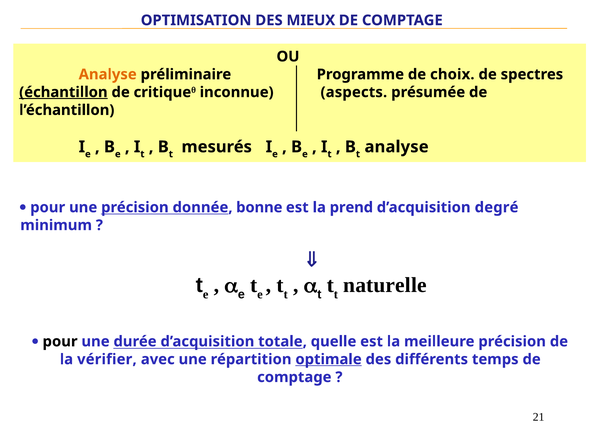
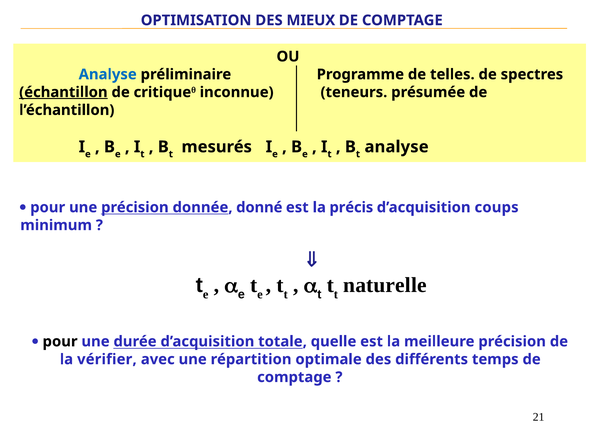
Analyse at (108, 74) colour: orange -> blue
choix: choix -> telles
aspects: aspects -> teneurs
bonne: bonne -> donné
prend: prend -> précis
degré: degré -> coups
optimale underline: present -> none
